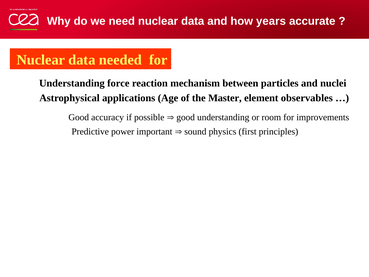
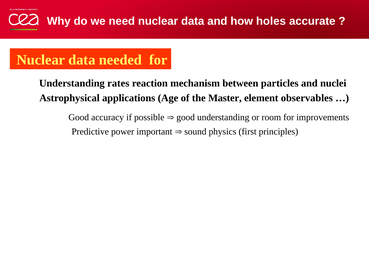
years: years -> holes
Understanding force: force -> rates
